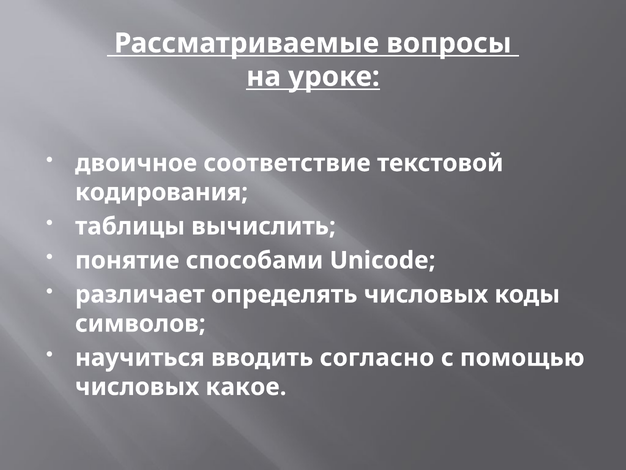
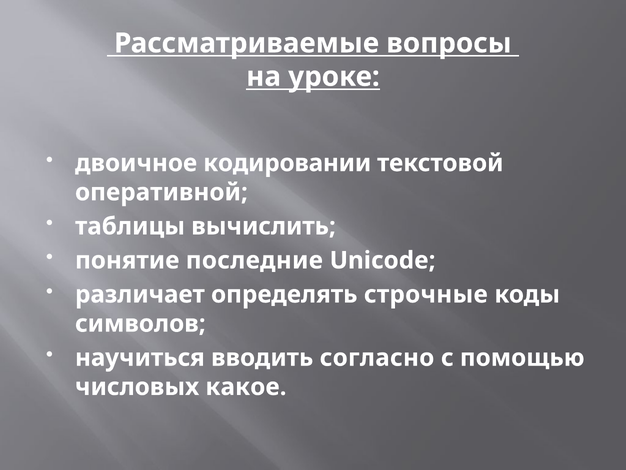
соответствие: соответствие -> кодировании
кодирования: кодирования -> оперативной
способами: способами -> последние
определять числовых: числовых -> строчные
